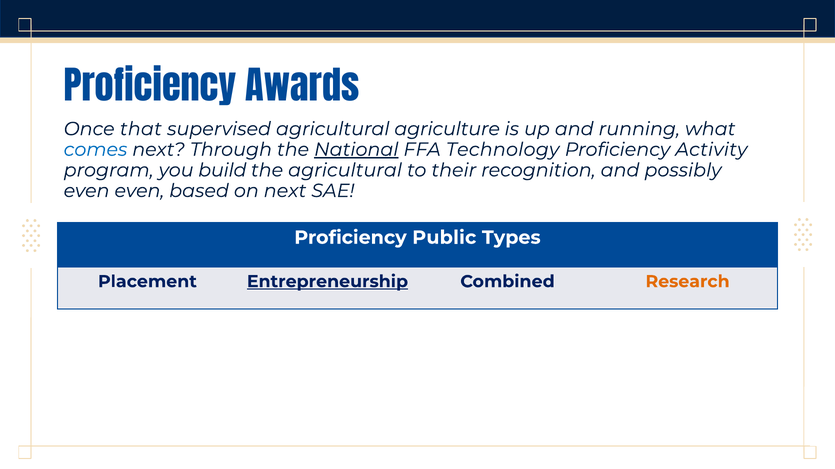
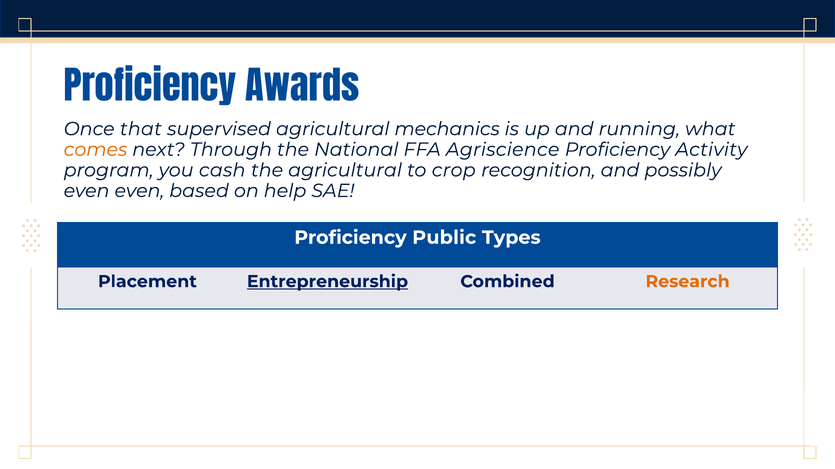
agriculture: agriculture -> mechanics
comes colour: blue -> orange
National underline: present -> none
Technology: Technology -> Agriscience
build: build -> cash
their: their -> crop
on next: next -> help
